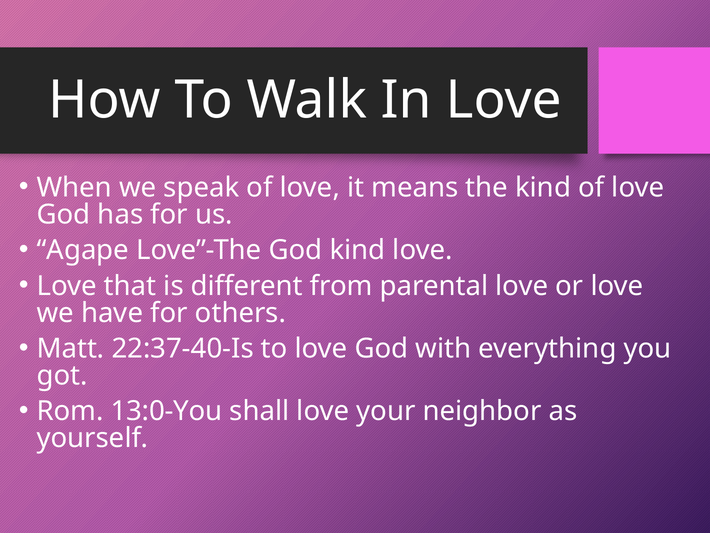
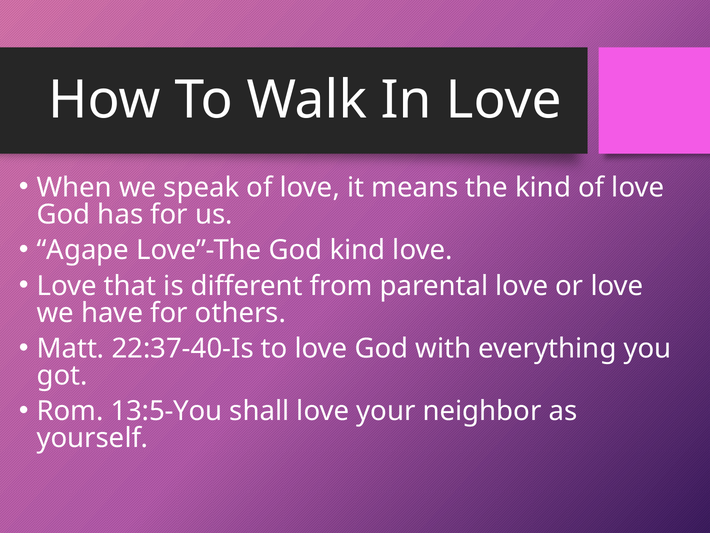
13:0-You: 13:0-You -> 13:5-You
